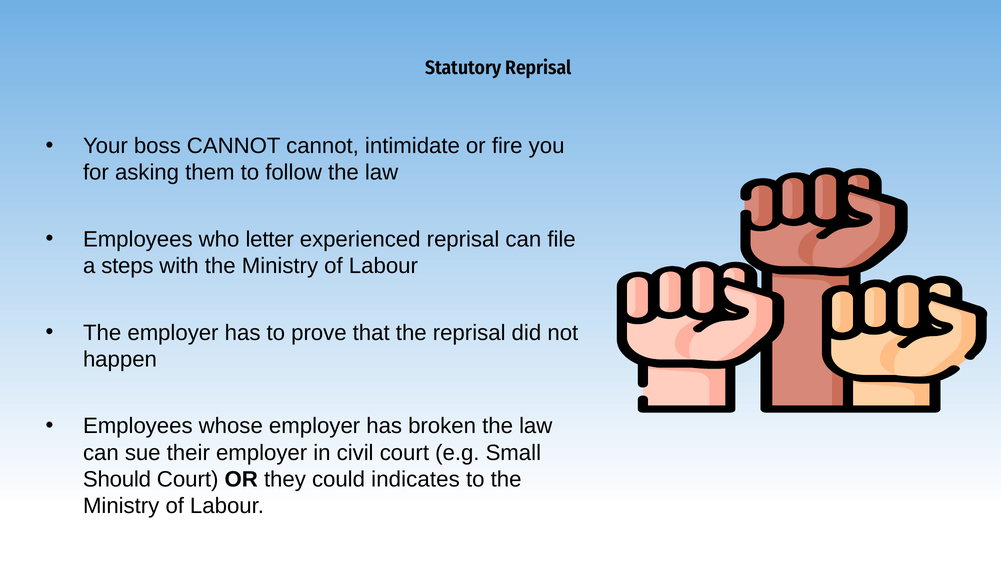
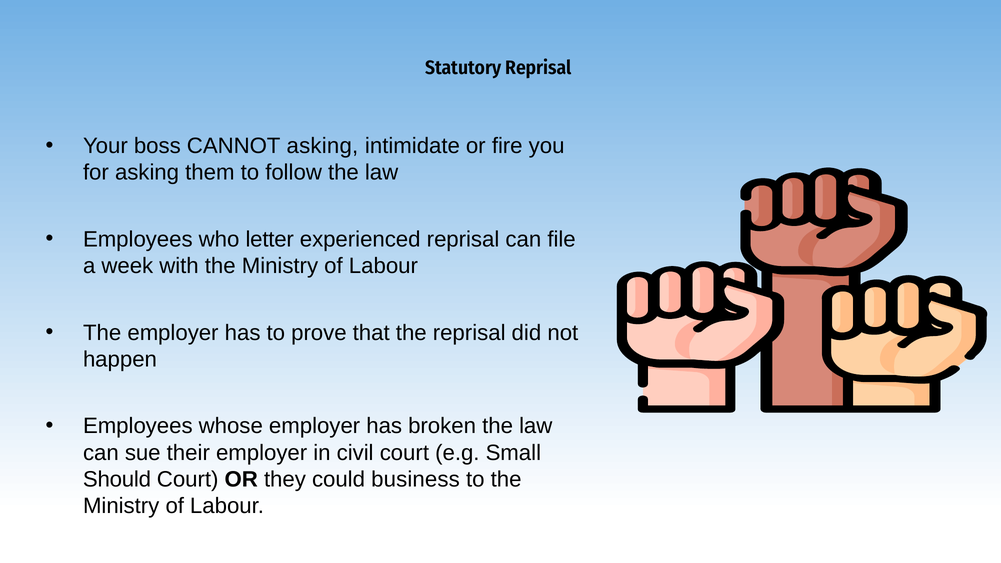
CANNOT cannot: cannot -> asking
steps: steps -> week
indicates: indicates -> business
